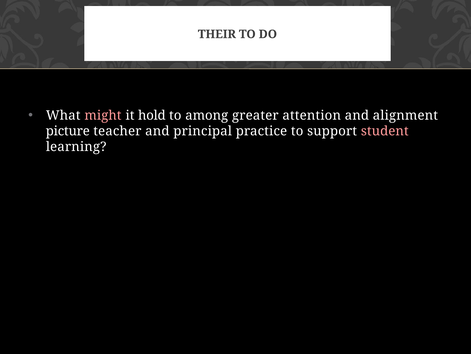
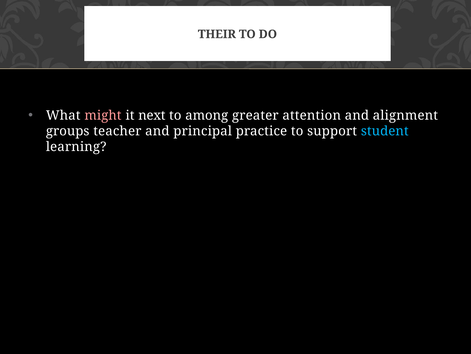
hold: hold -> next
picture: picture -> groups
student colour: pink -> light blue
